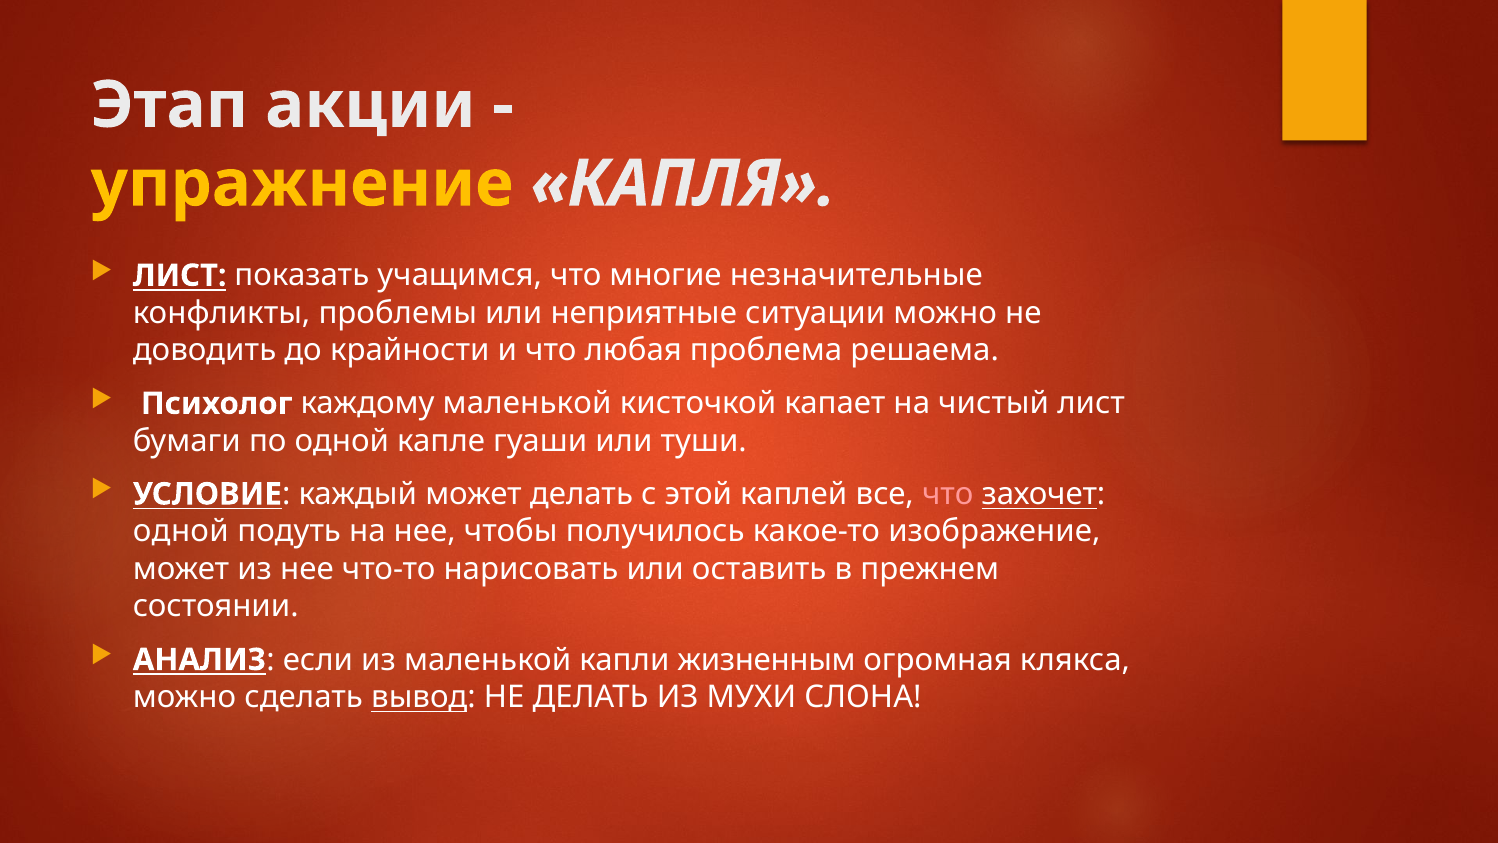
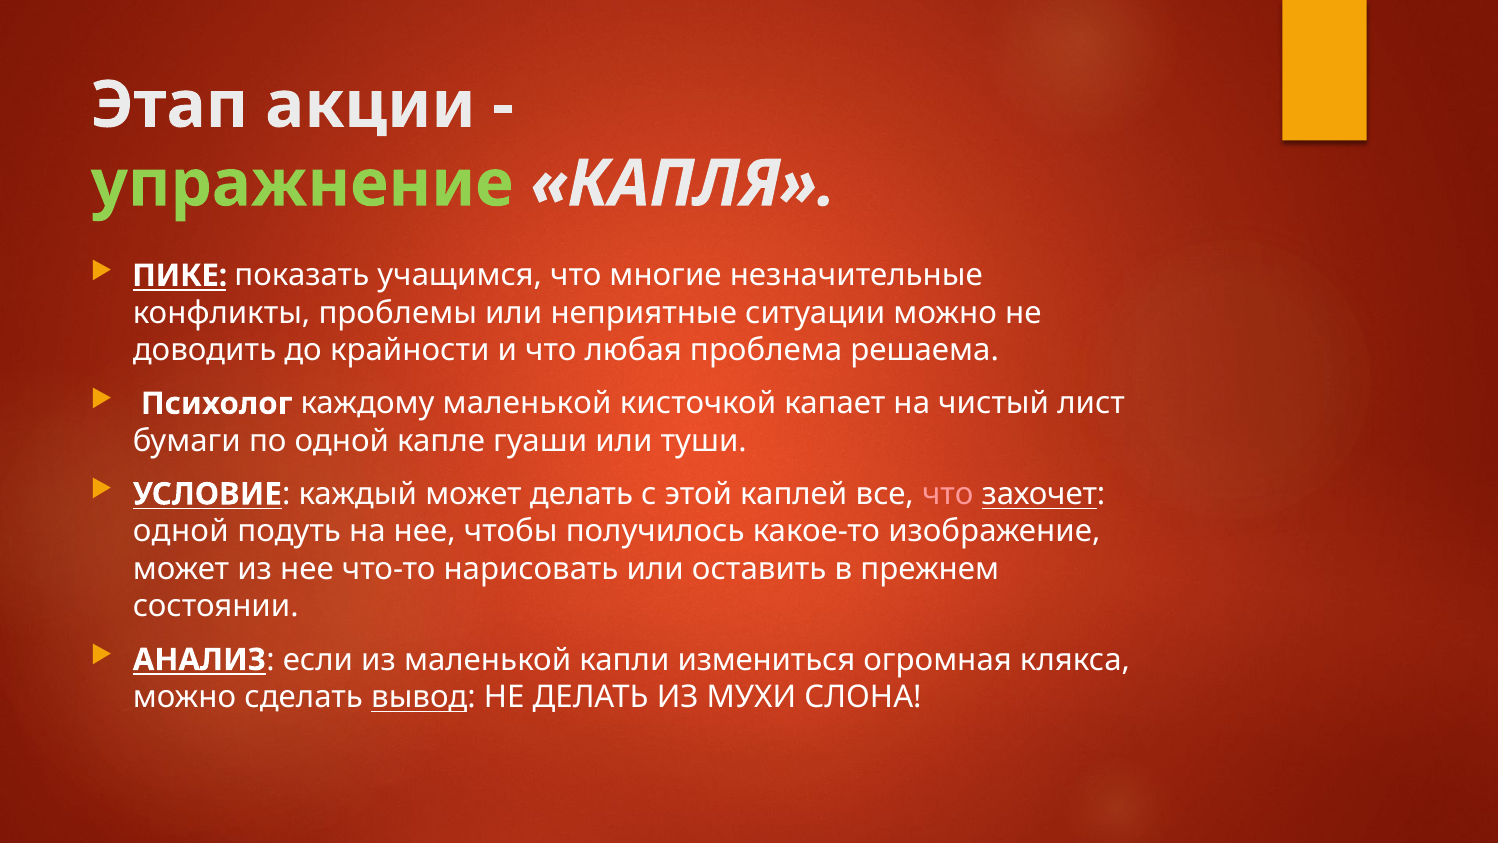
упражнение colour: yellow -> light green
ЛИСТ at (180, 275): ЛИСТ -> ПИКЕ
жизненным: жизненным -> измениться
